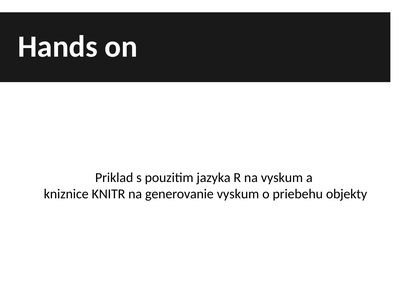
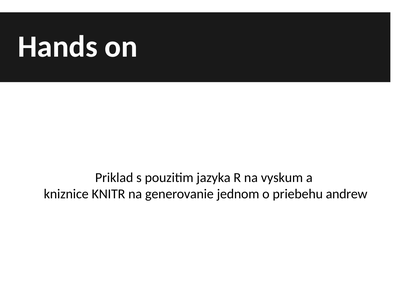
generovanie vyskum: vyskum -> jednom
objekty: objekty -> andrew
